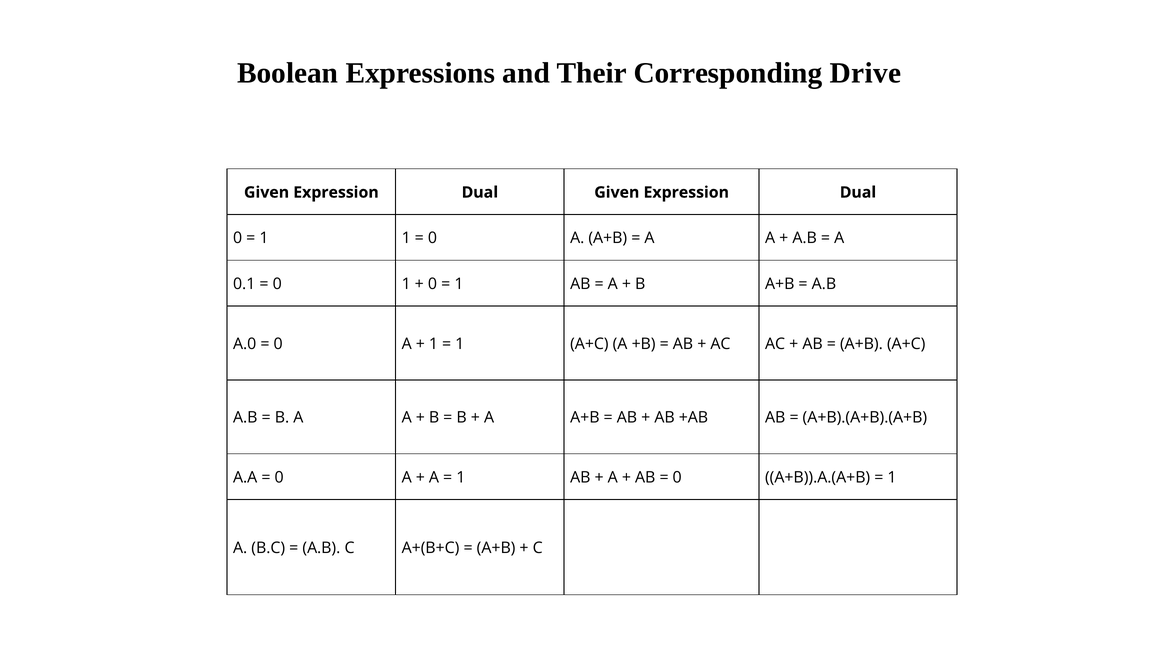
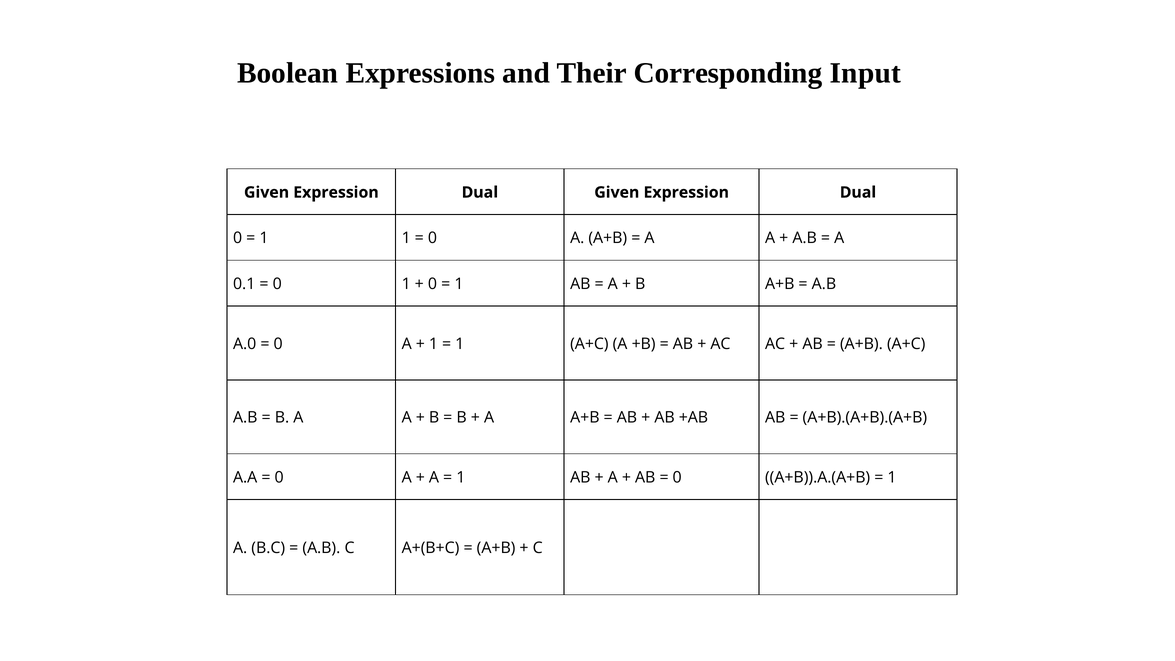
Drive: Drive -> Input
